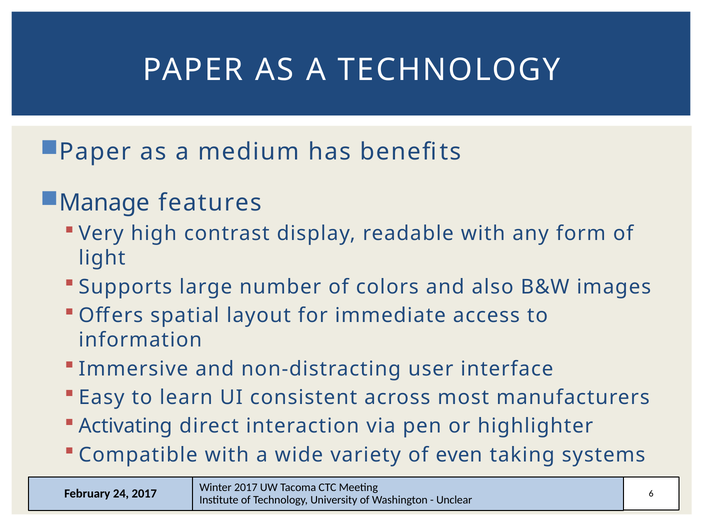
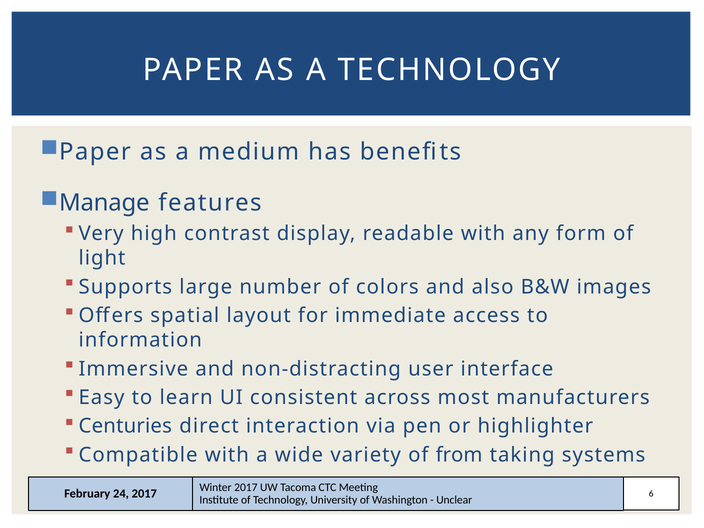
Activating: Activating -> Centuries
even: even -> from
